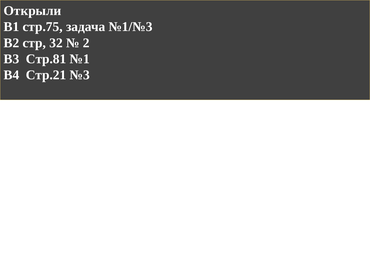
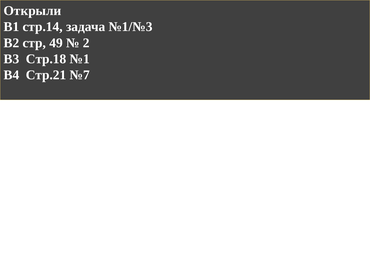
стр.75: стр.75 -> стр.14
32: 32 -> 49
Стр.81: Стр.81 -> Стр.18
№3: №3 -> №7
